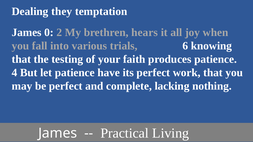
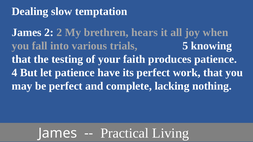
they: they -> slow
James 0: 0 -> 2
6: 6 -> 5
